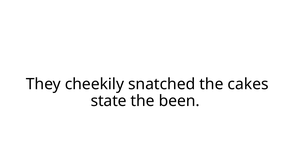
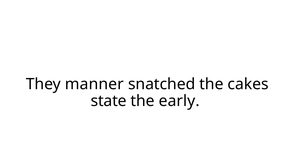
cheekily: cheekily -> manner
been: been -> early
